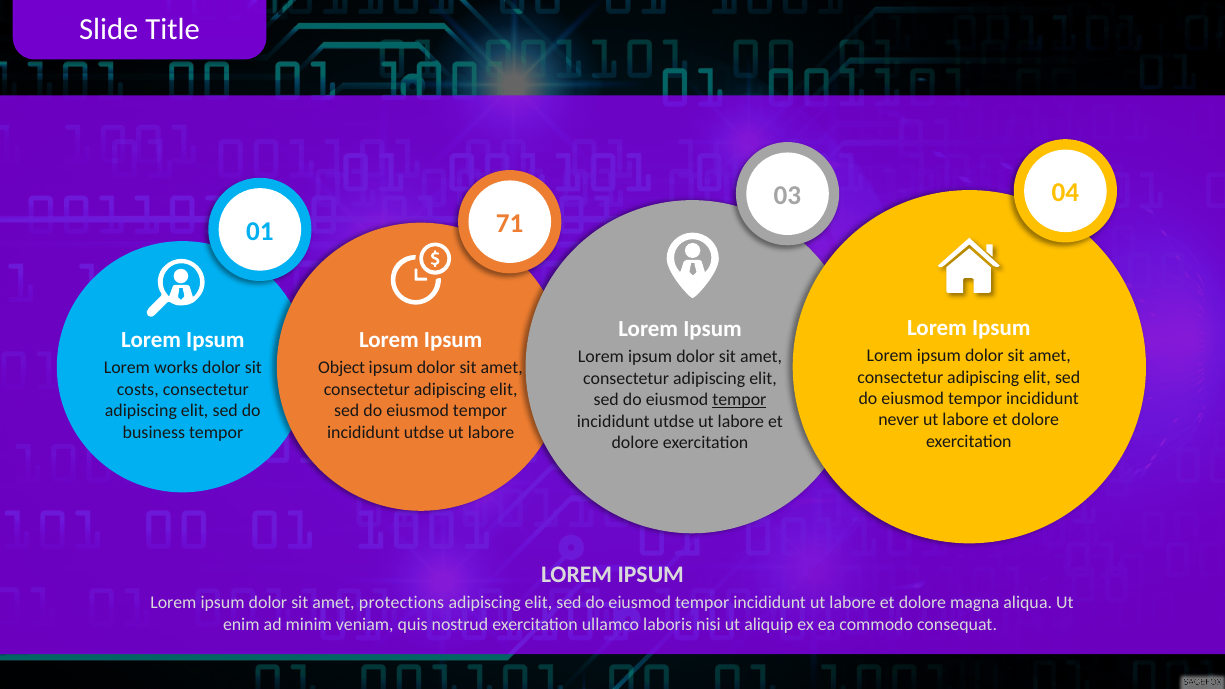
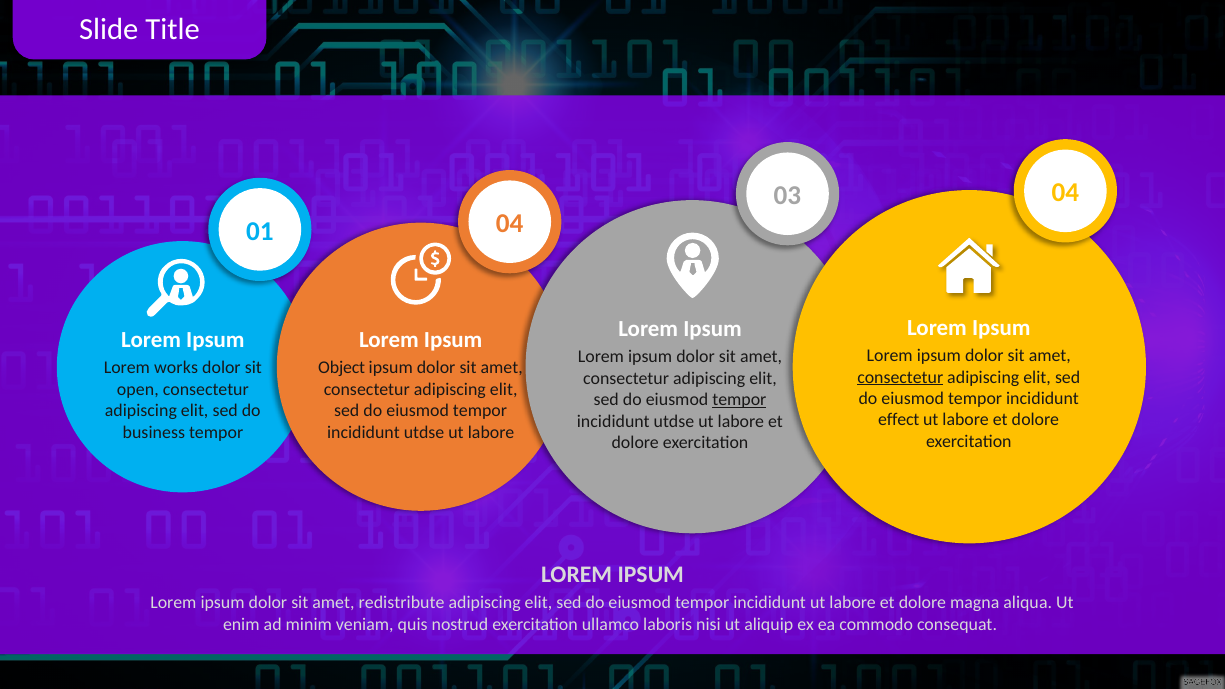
01 71: 71 -> 04
consectetur at (900, 377) underline: none -> present
costs: costs -> open
never: never -> effect
protections: protections -> redistribute
